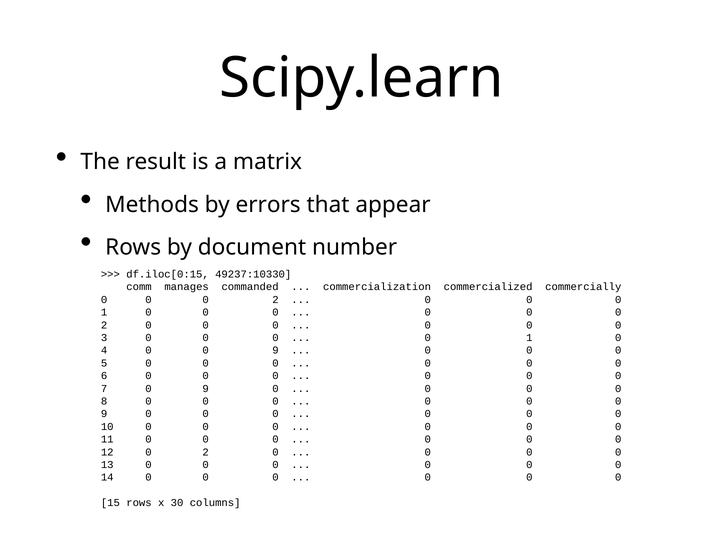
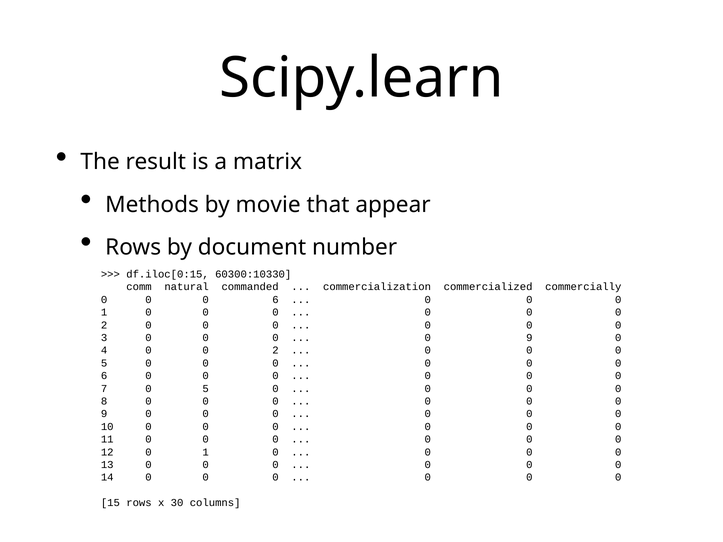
errors: errors -> movie
49237:10330: 49237:10330 -> 60300:10330
manages: manages -> natural
2 at (275, 300): 2 -> 6
1 at (529, 338): 1 -> 9
4 0 0 9: 9 -> 2
7 0 9: 9 -> 5
12 0 2: 2 -> 1
